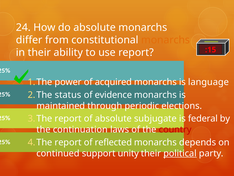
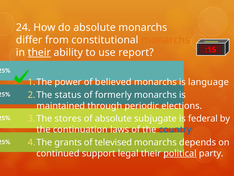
their at (39, 52) underline: none -> present
acquired: acquired -> believed
evidence: evidence -> formerly
report at (68, 118): report -> stores
country colour: red -> blue
report at (68, 142): report -> grants
reflected: reflected -> televised
unity: unity -> legal
